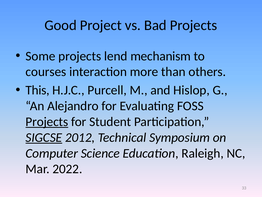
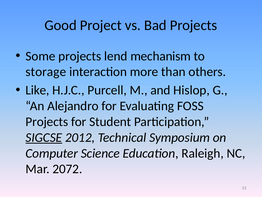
courses: courses -> storage
This: This -> Like
Projects at (47, 121) underline: present -> none
2022: 2022 -> 2072
